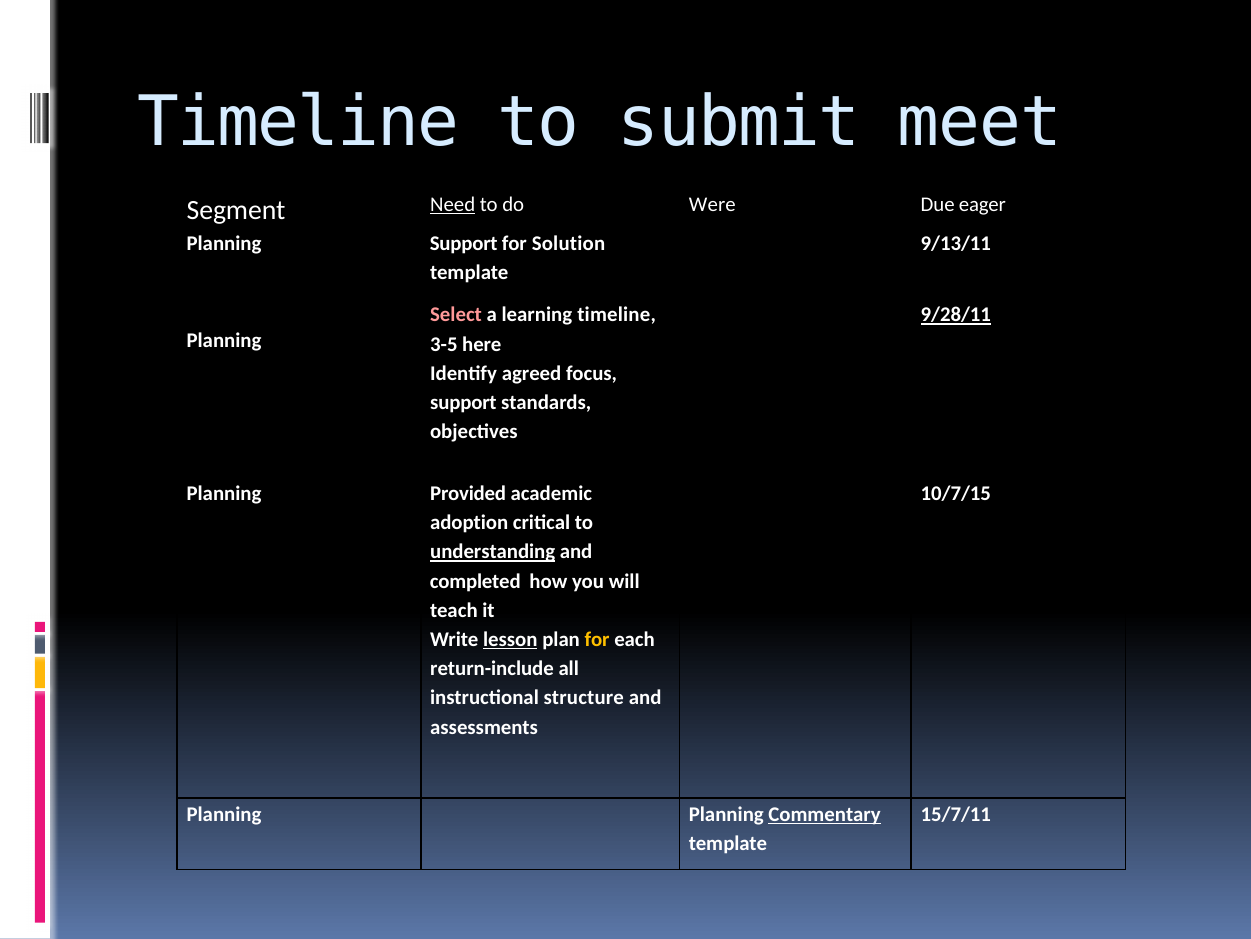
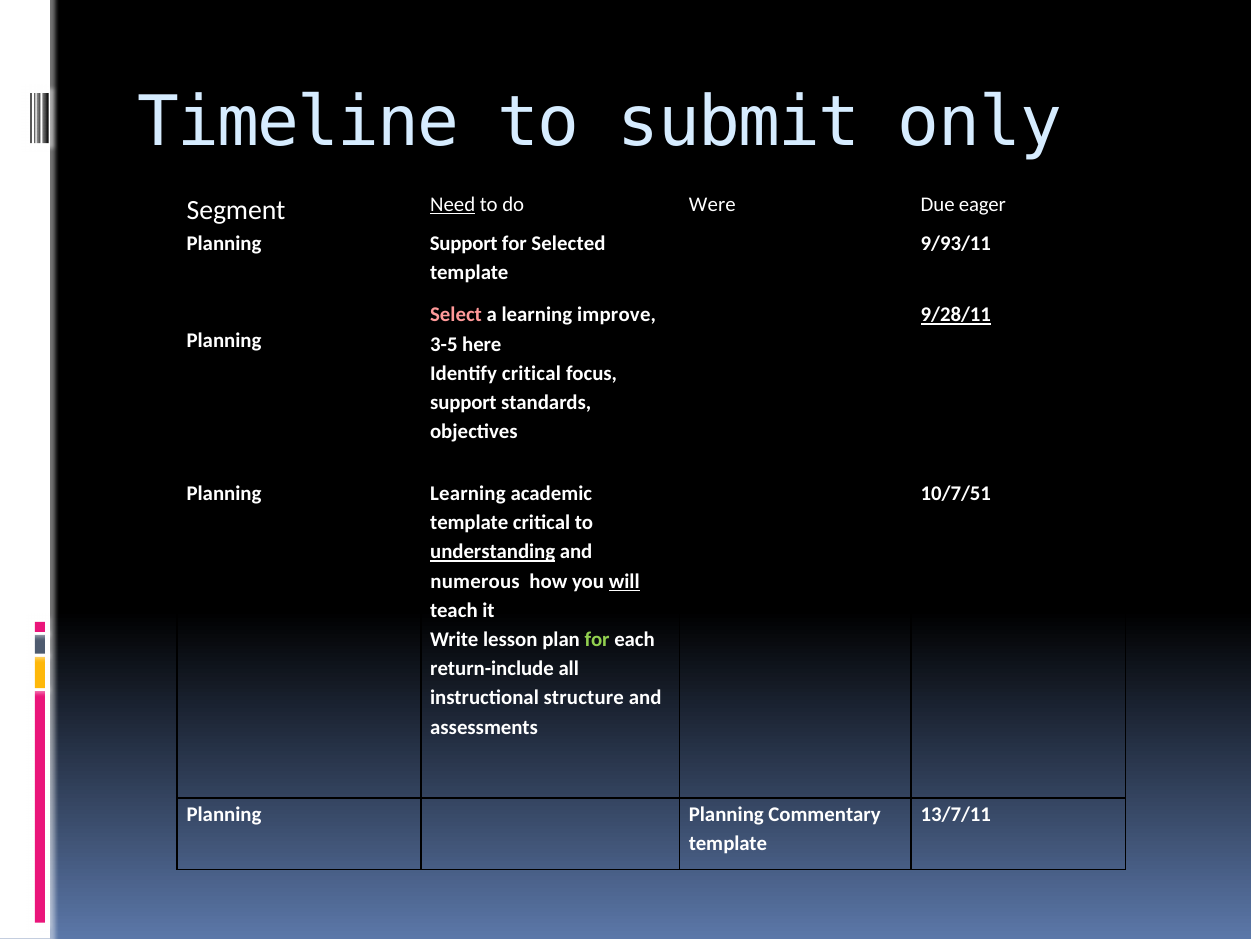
meet: meet -> only
Solution: Solution -> Selected
9/13/11: 9/13/11 -> 9/93/11
learning timeline: timeline -> improve
Identify agreed: agreed -> critical
Planning Provided: Provided -> Learning
10/7/15: 10/7/15 -> 10/7/51
adoption at (469, 522): adoption -> template
completed: completed -> numerous
will underline: none -> present
lesson underline: present -> none
for at (597, 639) colour: yellow -> light green
Commentary underline: present -> none
15/7/11: 15/7/11 -> 13/7/11
